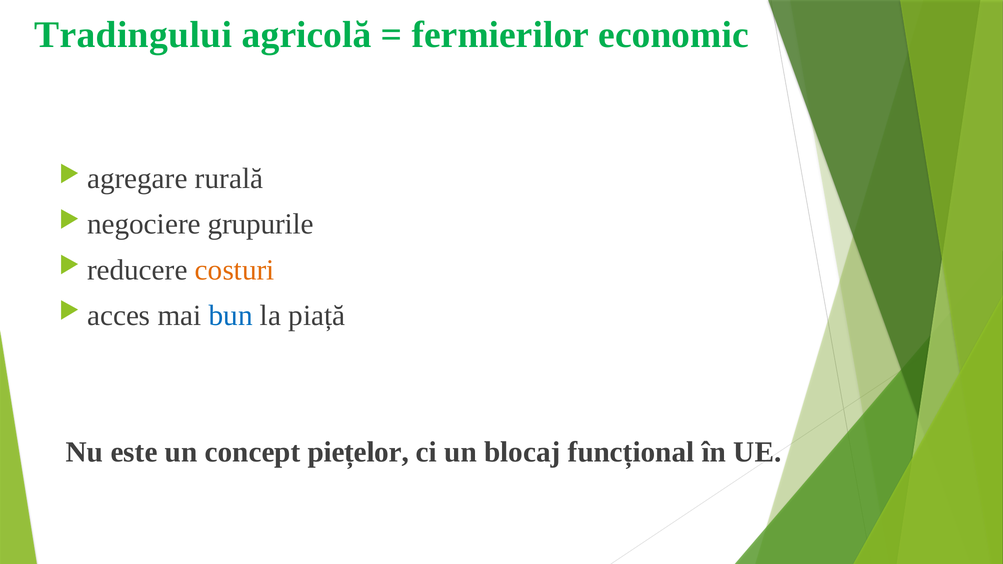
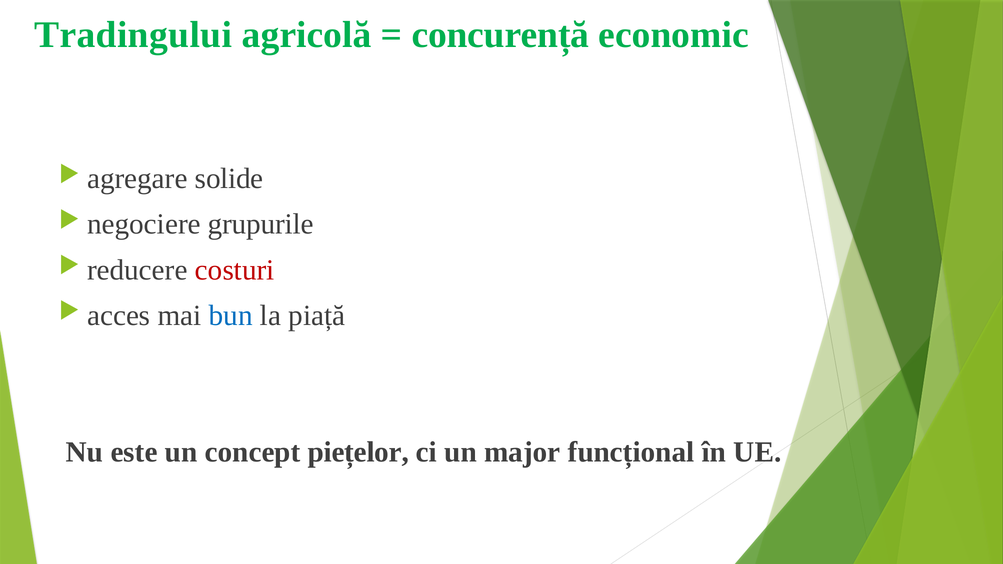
fermierilor: fermierilor -> concurență
rurală: rurală -> solide
costuri colour: orange -> red
blocaj: blocaj -> major
